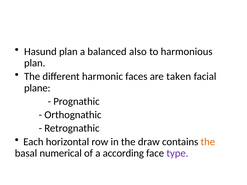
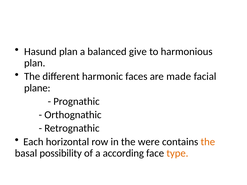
also: also -> give
taken: taken -> made
draw: draw -> were
numerical: numerical -> possibility
type colour: purple -> orange
